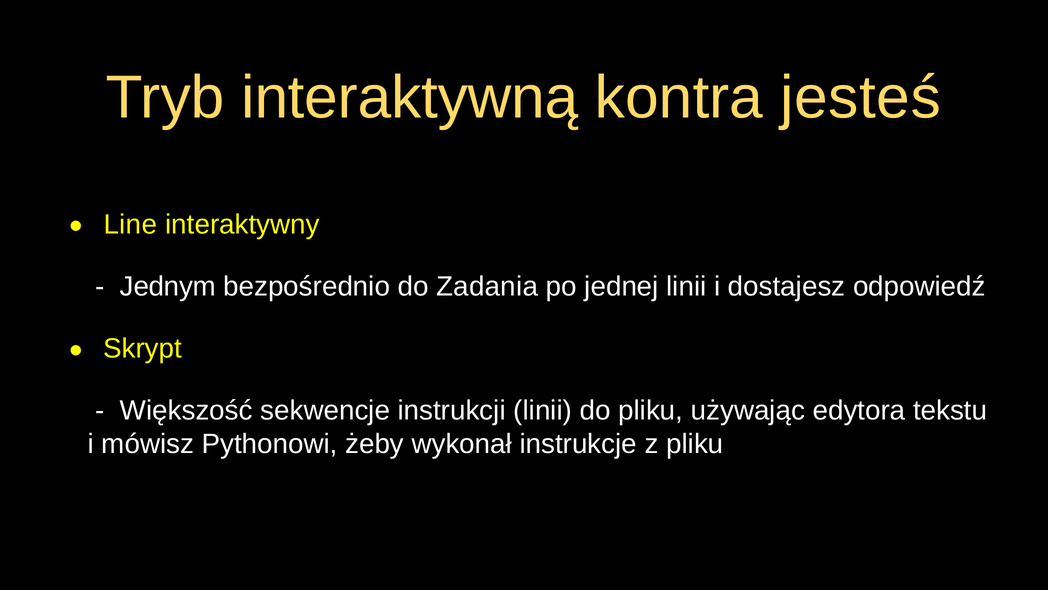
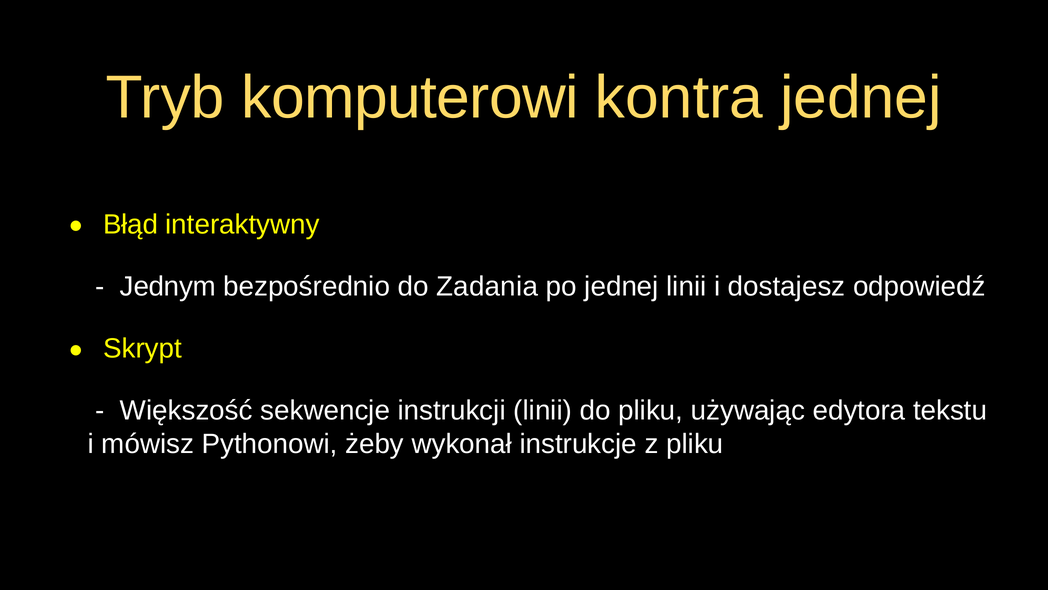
interaktywną: interaktywną -> komputerowi
kontra jesteś: jesteś -> jednej
Line: Line -> Błąd
